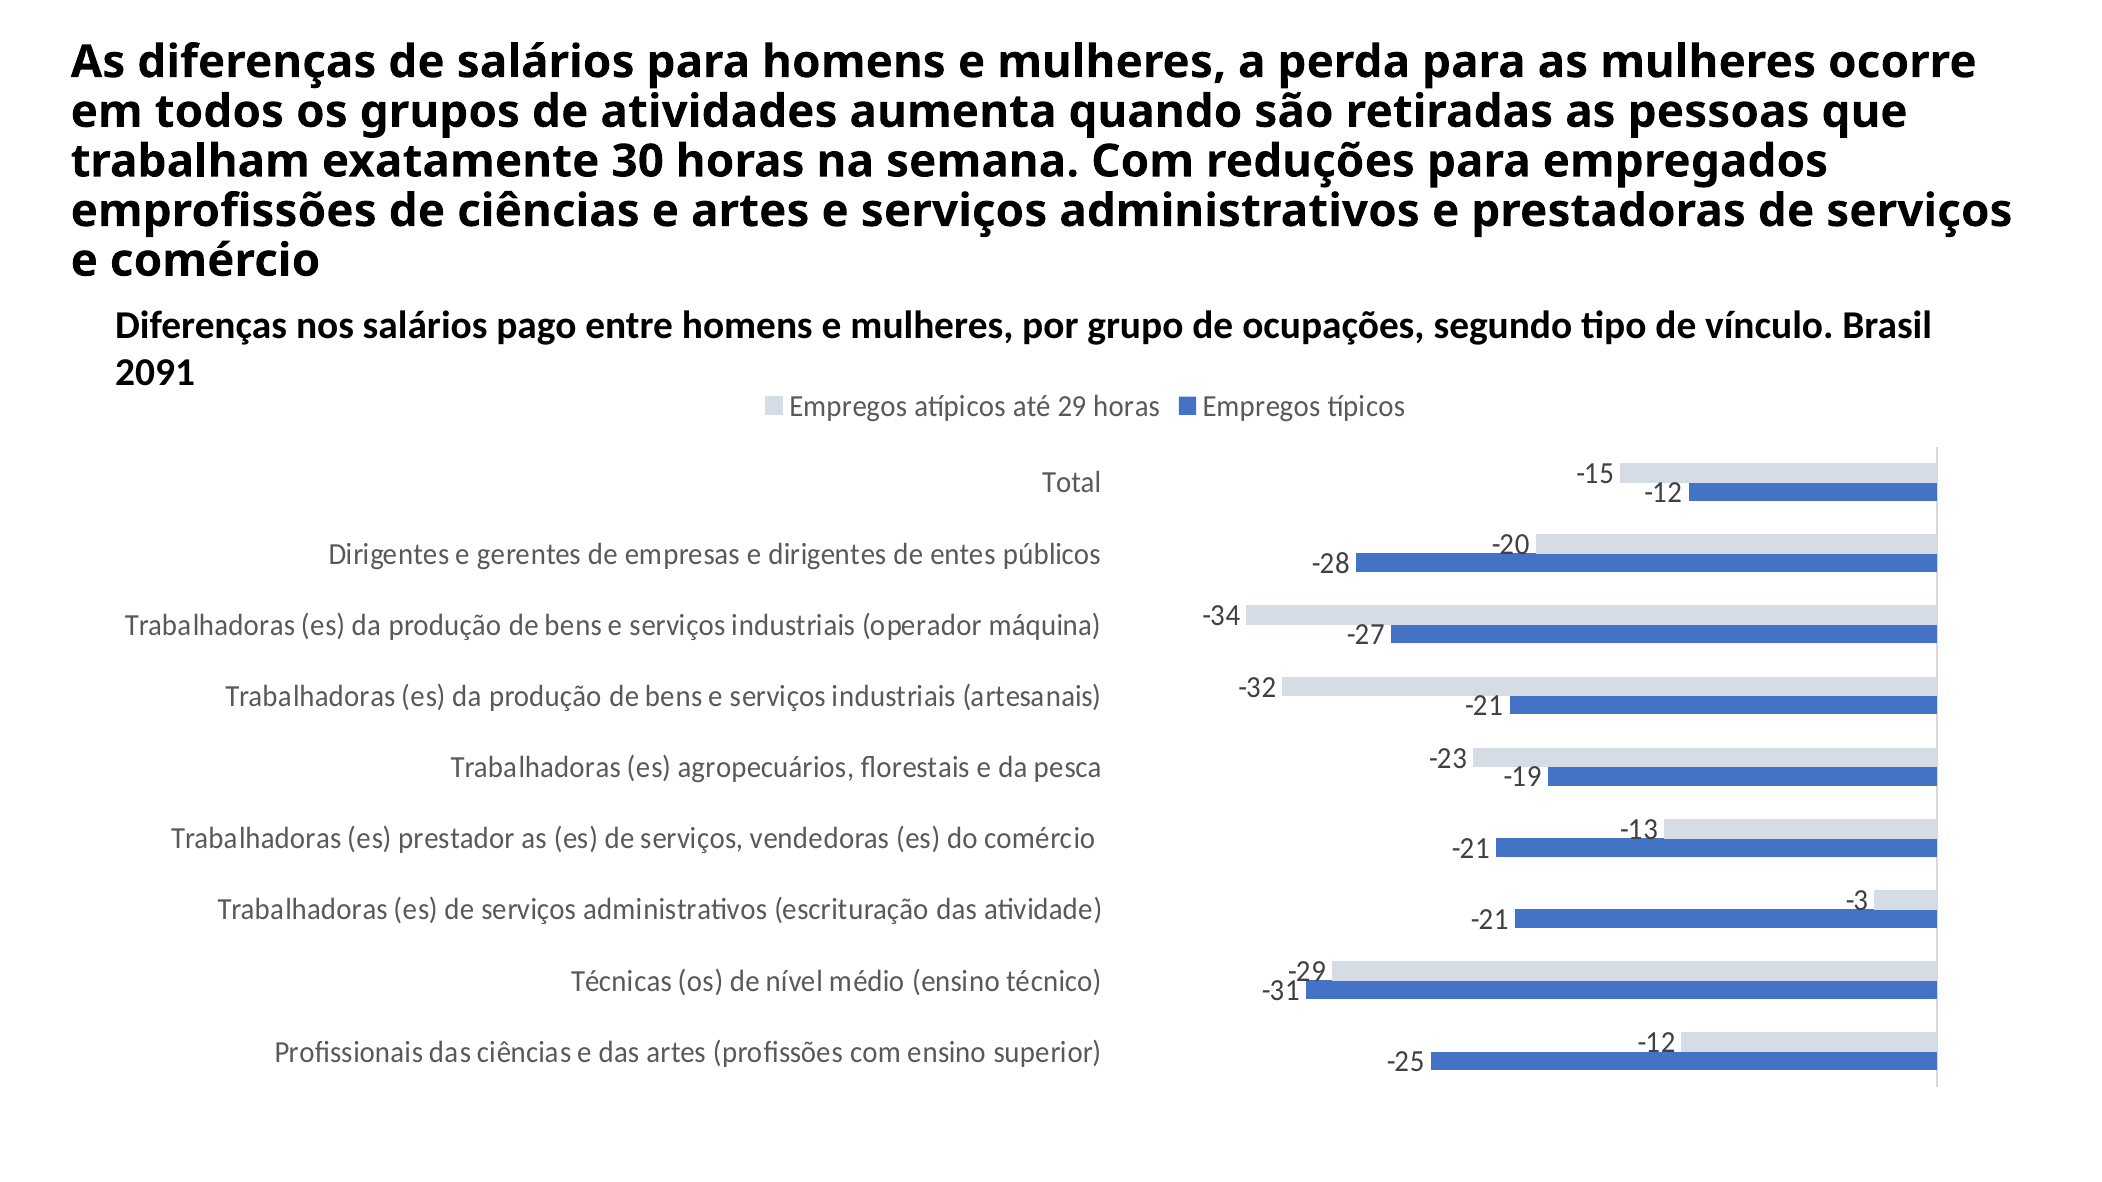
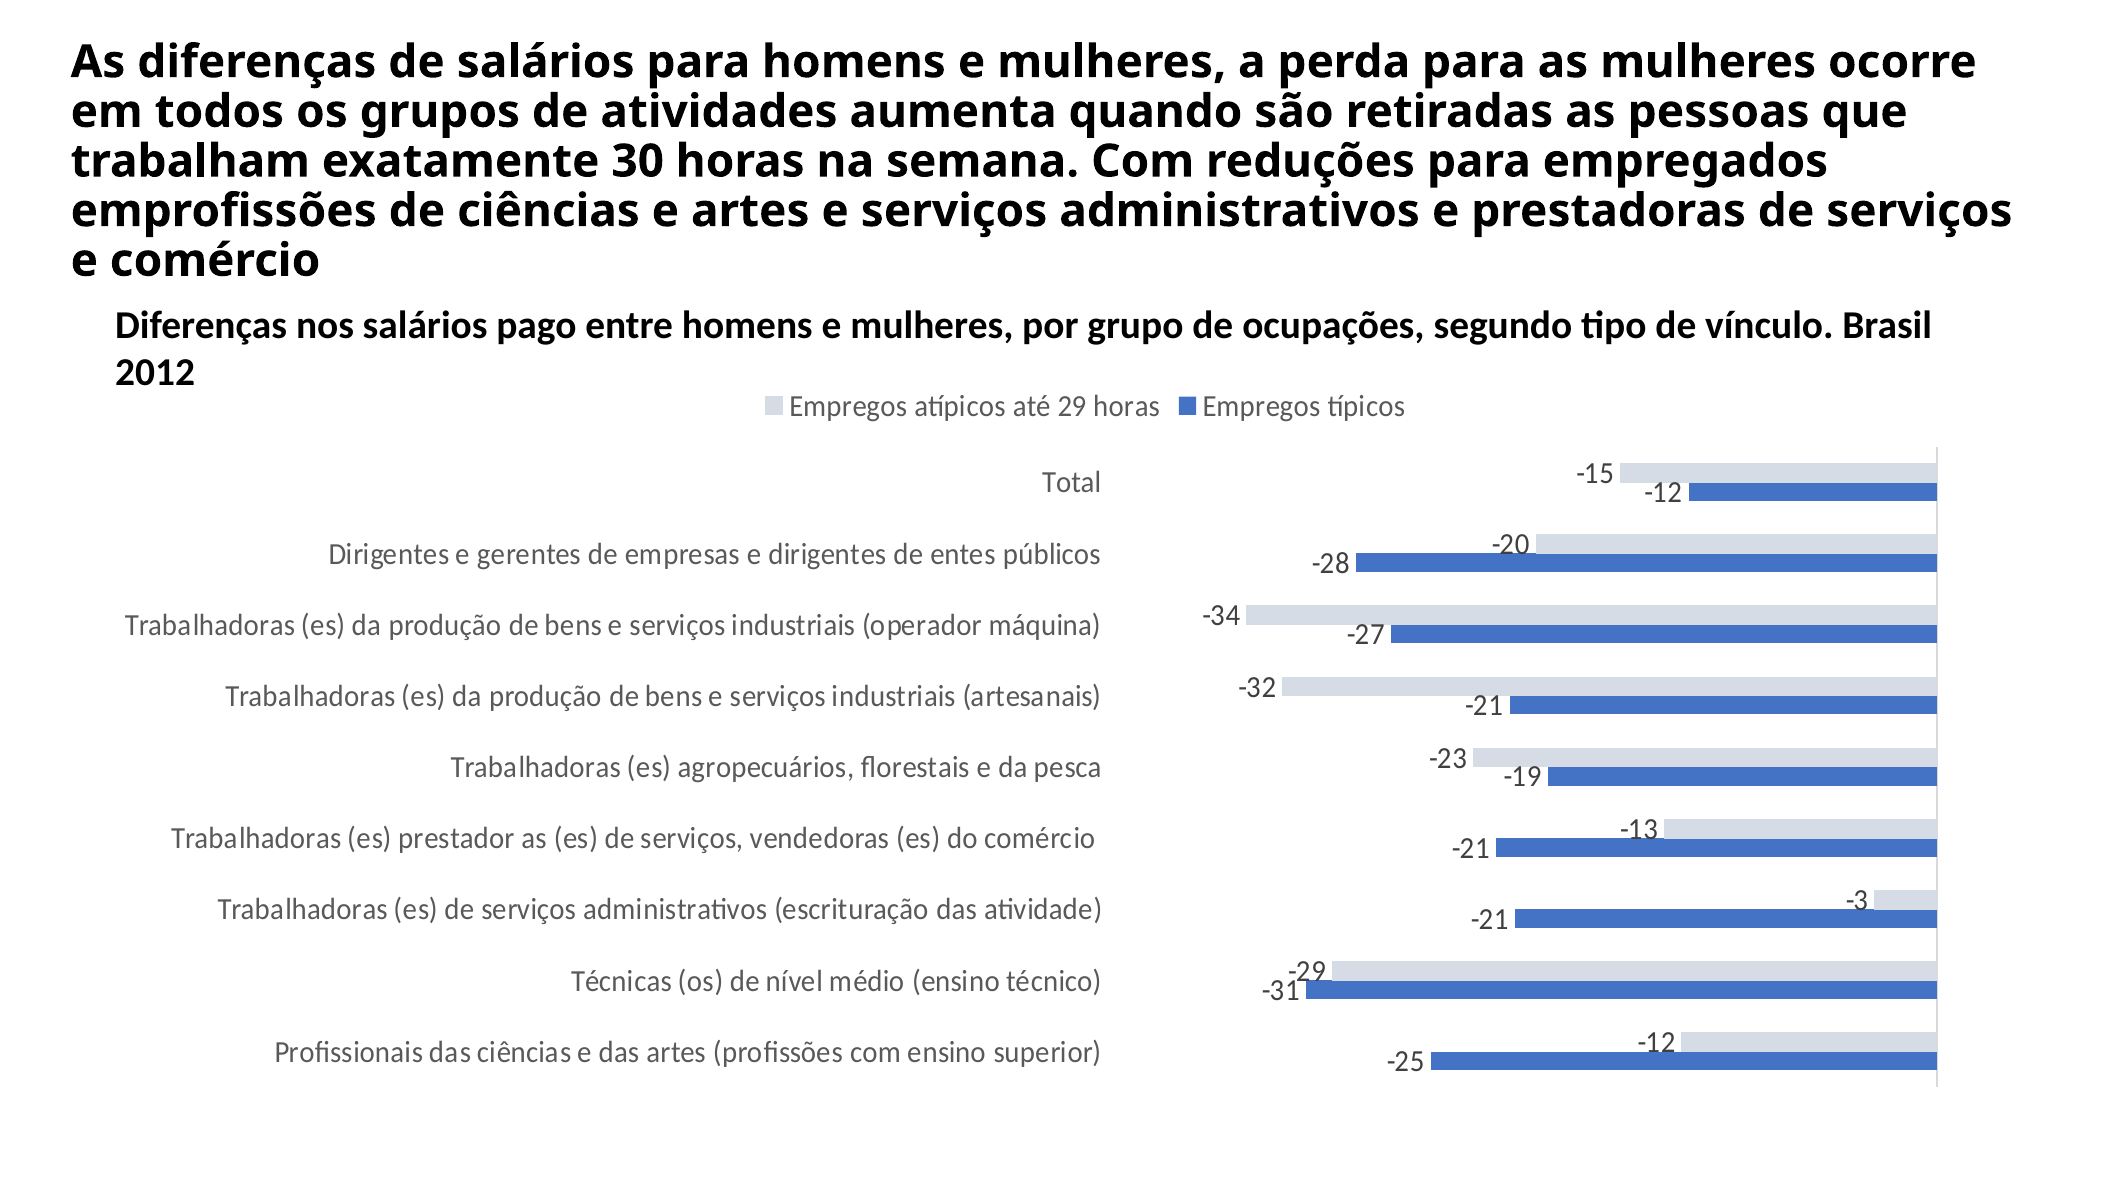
2091: 2091 -> 2012
